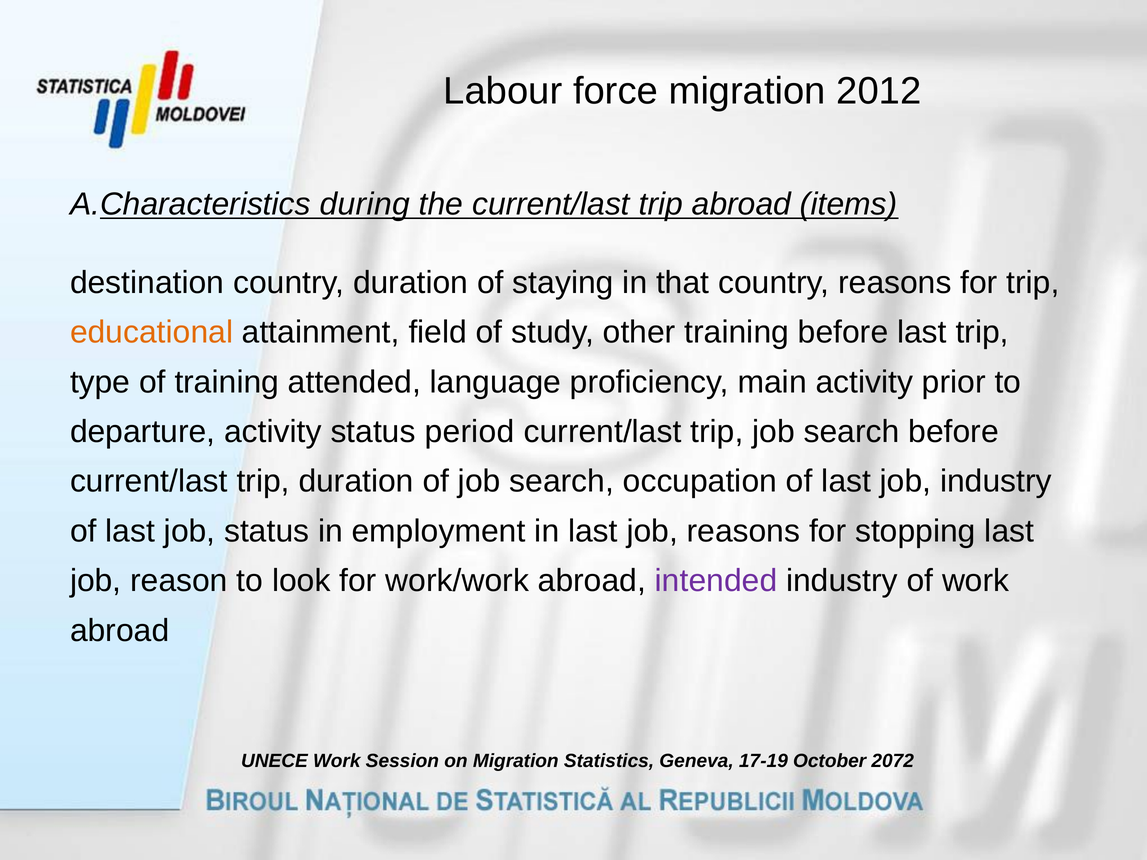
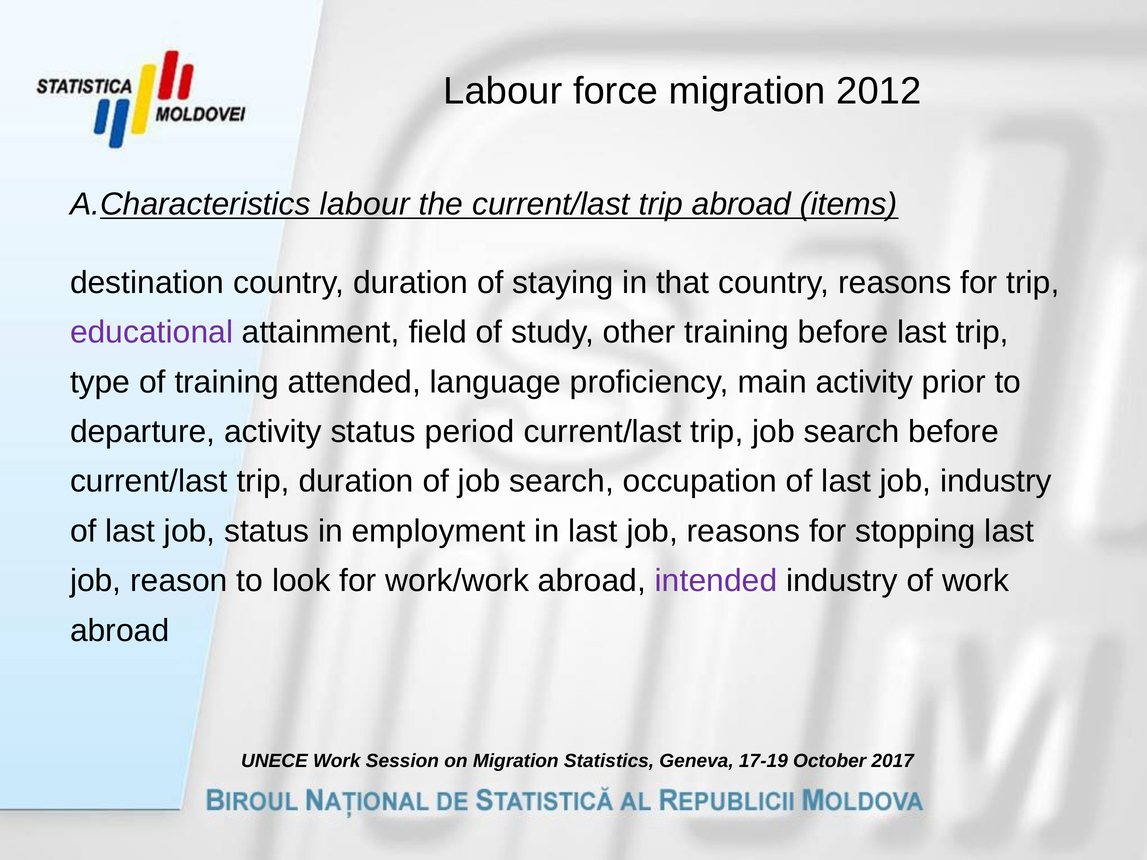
during at (365, 204): during -> labour
educational colour: orange -> purple
2072: 2072 -> 2017
